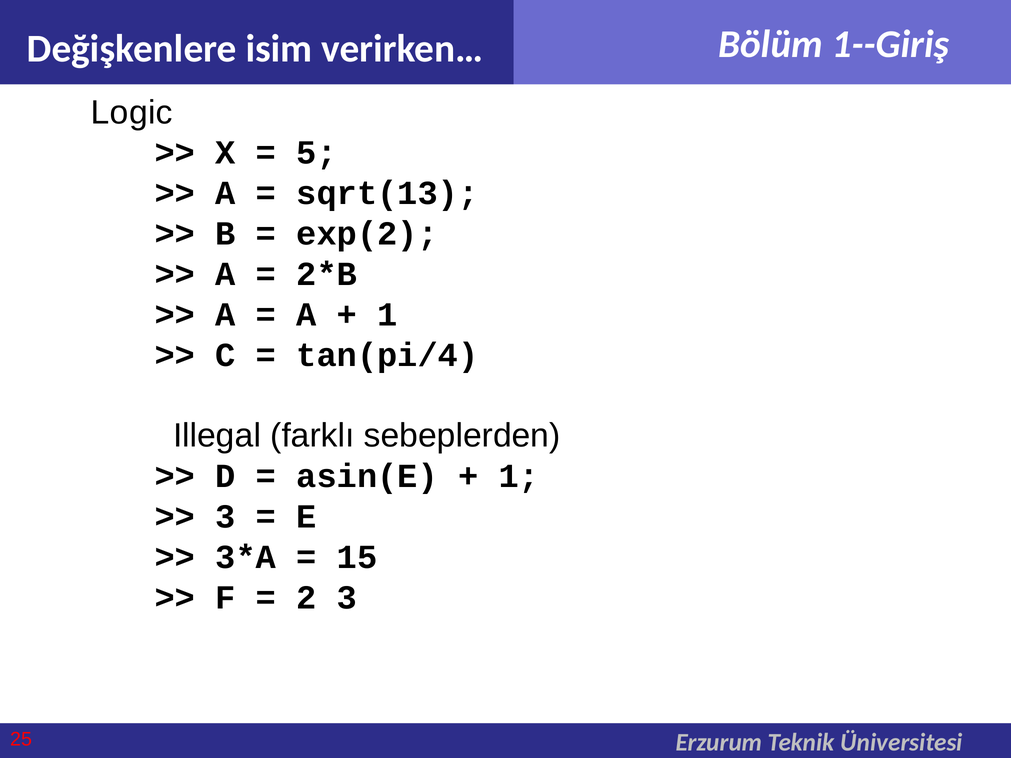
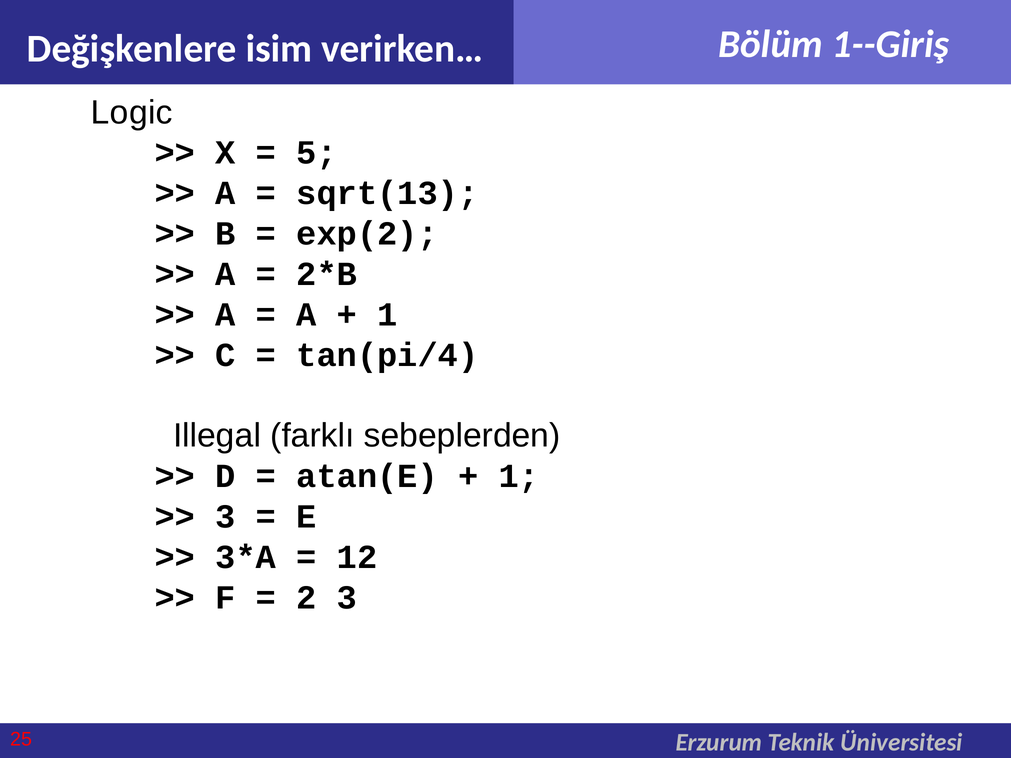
asin(E: asin(E -> atan(E
15: 15 -> 12
